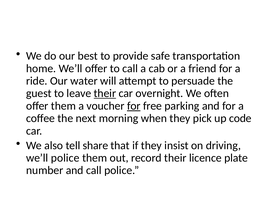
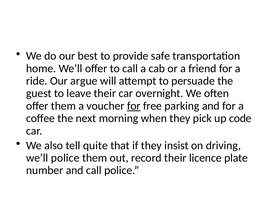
water: water -> argue
their at (105, 93) underline: present -> none
share: share -> quite
